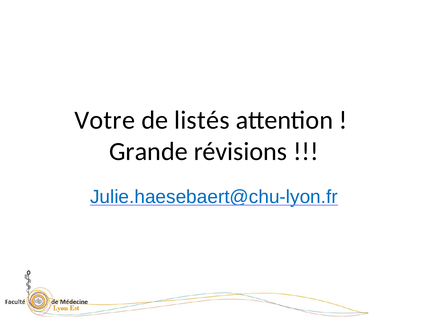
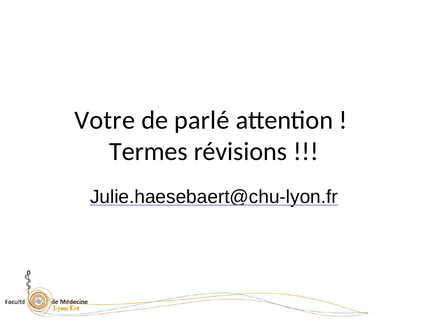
listés: listés -> parlé
Grande: Grande -> Termes
Julie.haesebaert@chu-lyon.fr colour: blue -> black
